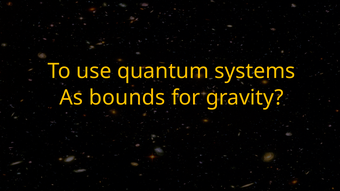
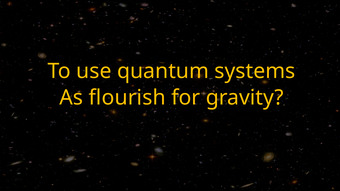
bounds: bounds -> flourish
